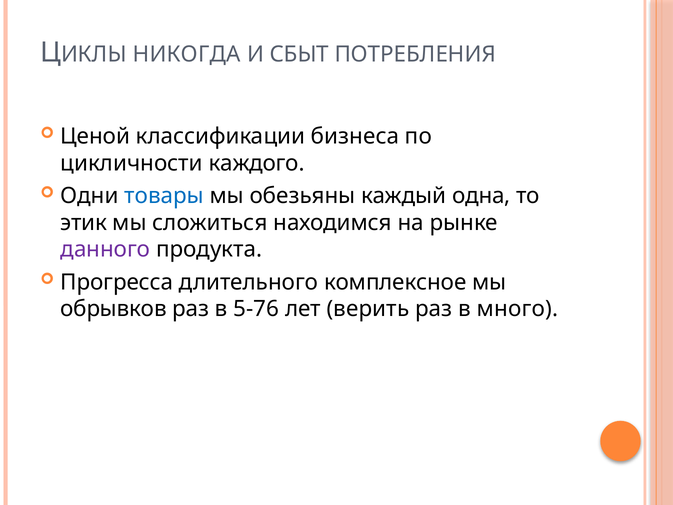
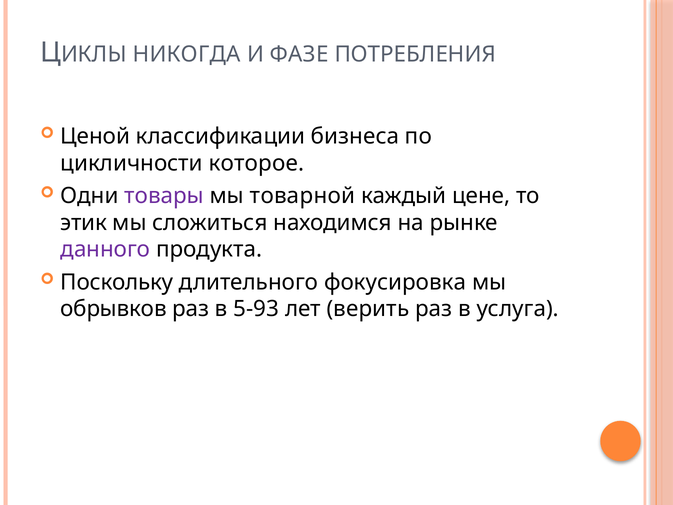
СБЫТ: СБЫТ -> ФАЗЕ
каждого: каждого -> которое
товары colour: blue -> purple
обезьяны: обезьяны -> товарной
одна: одна -> цене
Прогресса: Прогресса -> Поскольку
комплексное: комплексное -> фокусировка
5-76: 5-76 -> 5-93
много: много -> услуга
